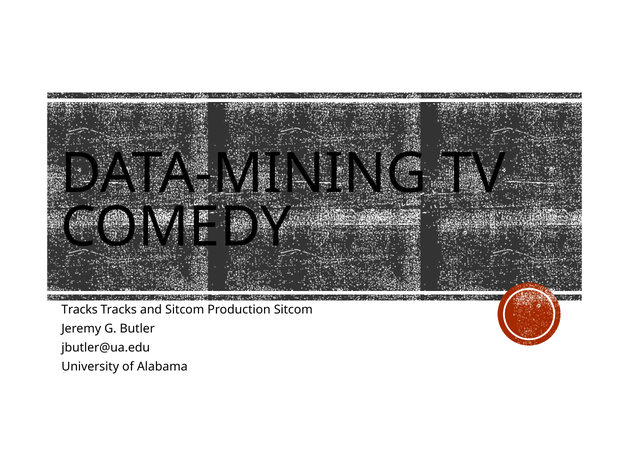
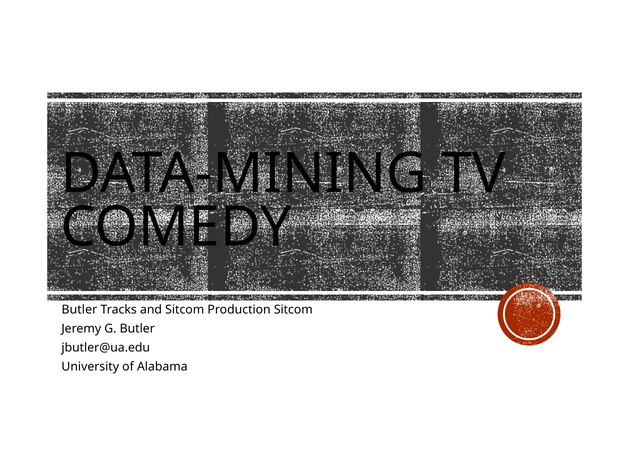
Tracks at (80, 309): Tracks -> Butler
